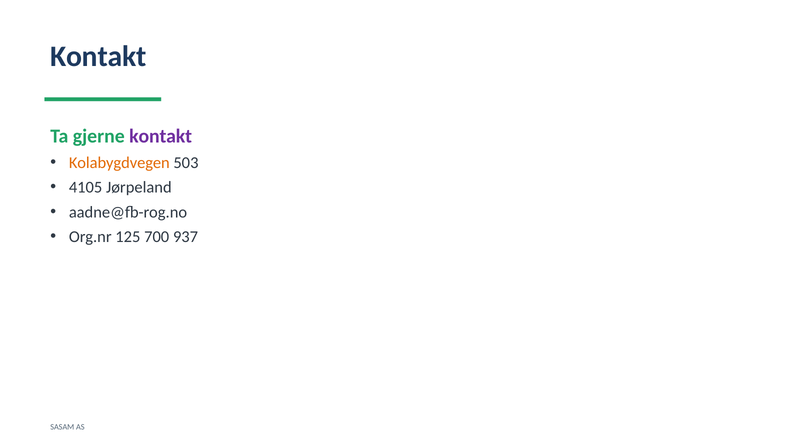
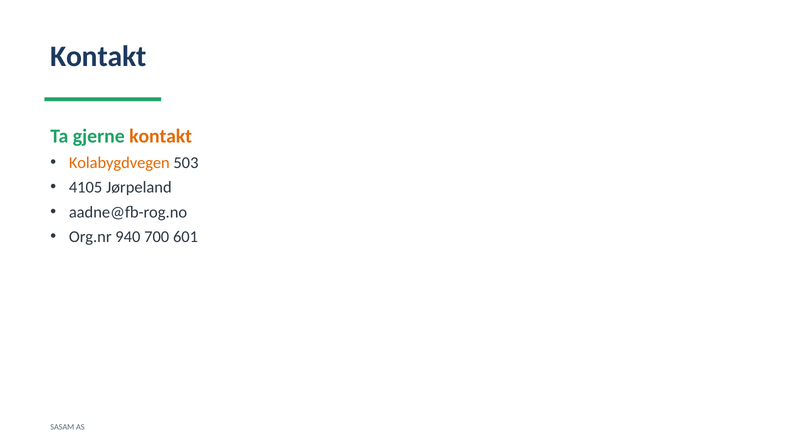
kontakt at (161, 136) colour: purple -> orange
125: 125 -> 940
937: 937 -> 601
